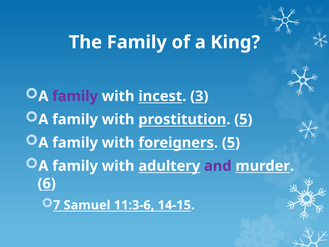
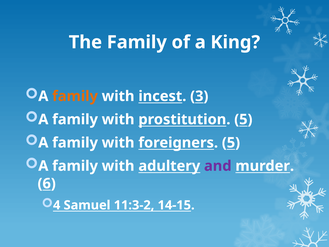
family at (75, 96) colour: purple -> orange
7: 7 -> 4
11:3-6: 11:3-6 -> 11:3-2
